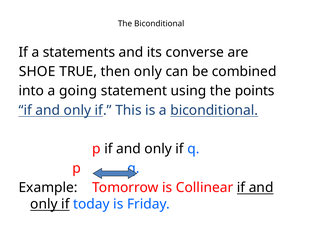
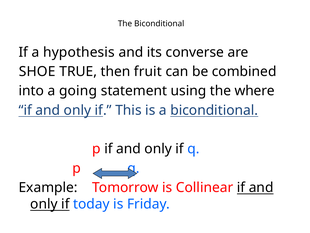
statements: statements -> hypothesis
then only: only -> fruit
points: points -> where
